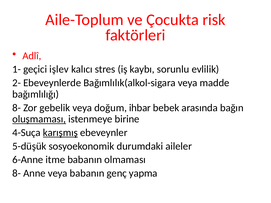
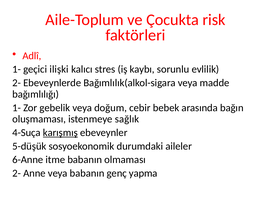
işlev: işlev -> ilişki
8- at (17, 108): 8- -> 1-
ihbar: ihbar -> cebir
oluşmaması underline: present -> none
birine: birine -> sağlık
8- at (17, 173): 8- -> 2-
